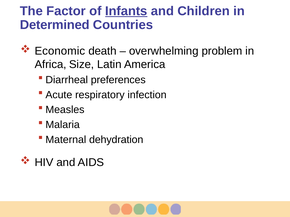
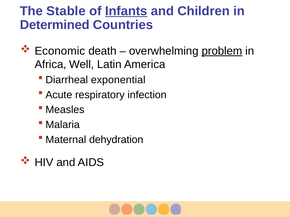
Factor: Factor -> Stable
problem underline: none -> present
Size: Size -> Well
preferences: preferences -> exponential
